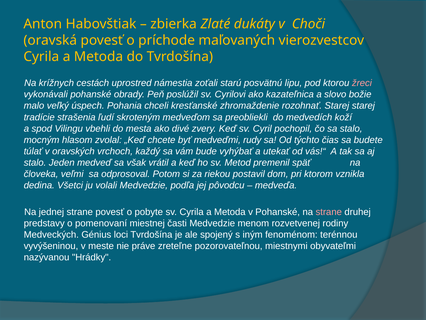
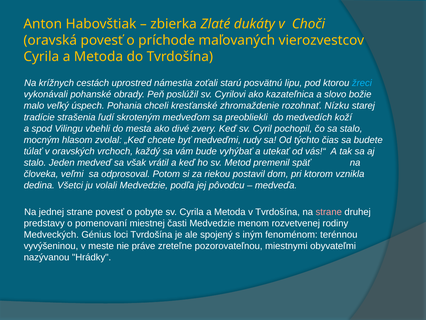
žreci colour: pink -> light blue
rozohnať Starej: Starej -> Nízku
v Pohanské: Pohanské -> Tvrdošína
